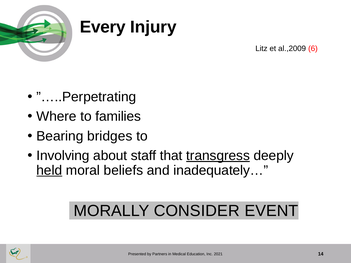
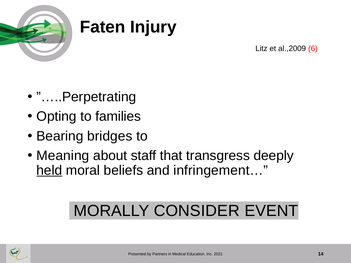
Every: Every -> Faten
Where: Where -> Opting
Involving: Involving -> Meaning
transgress underline: present -> none
inadequately…: inadequately… -> infringement…
